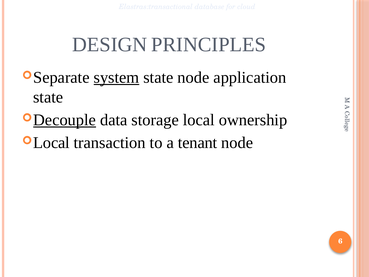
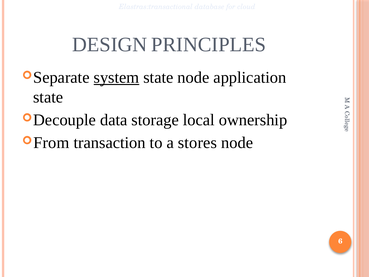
Decouple underline: present -> none
Local at (51, 143): Local -> From
tenant: tenant -> stores
